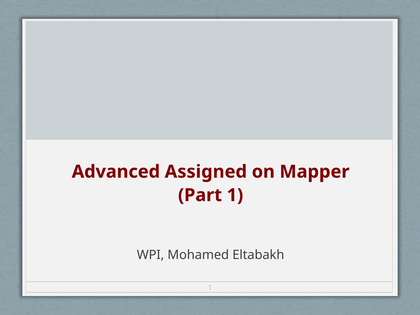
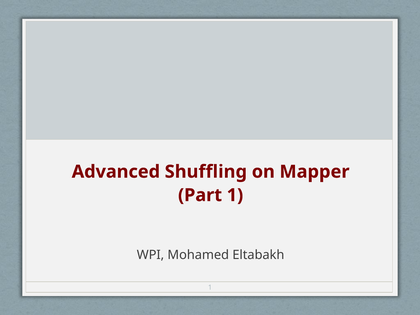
Assigned: Assigned -> Shuffling
